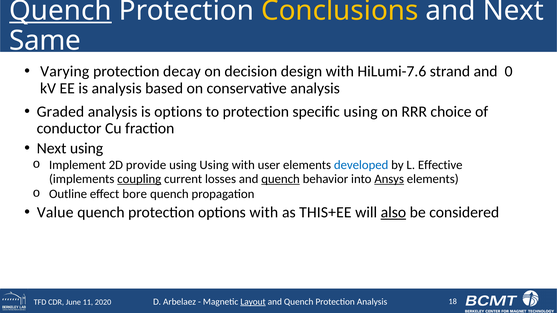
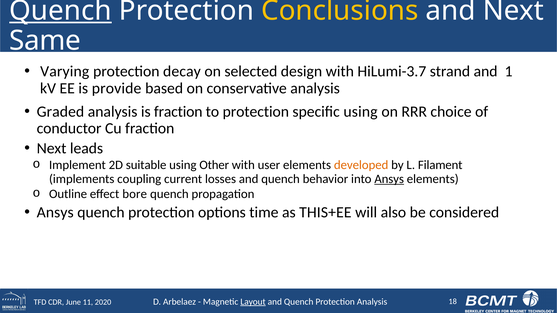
decision: decision -> selected
HiLumi-7.6: HiLumi-7.6 -> HiLumi-3.7
0: 0 -> 1
is analysis: analysis -> provide
is options: options -> fraction
Next using: using -> leads
provide: provide -> suitable
using Using: Using -> Other
developed colour: blue -> orange
Effective: Effective -> Filament
coupling underline: present -> none
quench at (281, 179) underline: present -> none
Value at (55, 213): Value -> Ansys
options with: with -> time
also underline: present -> none
